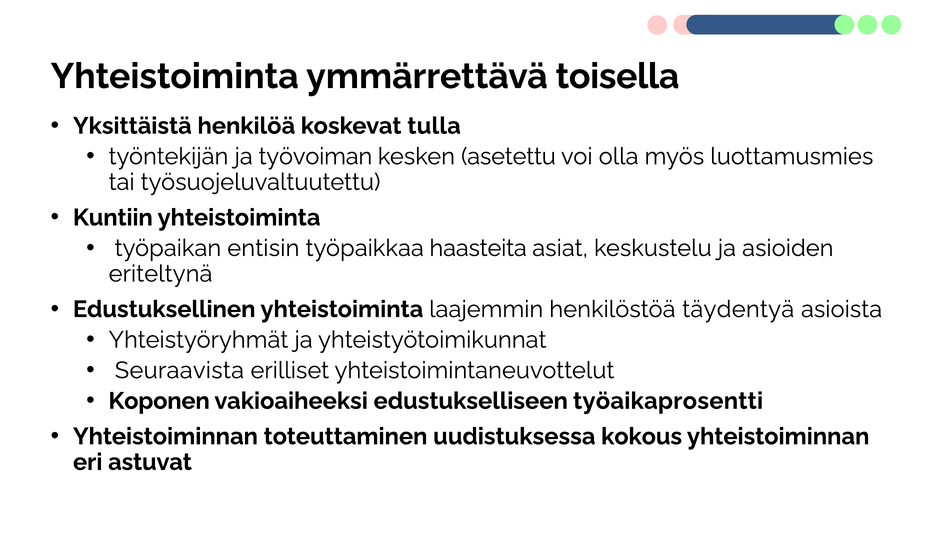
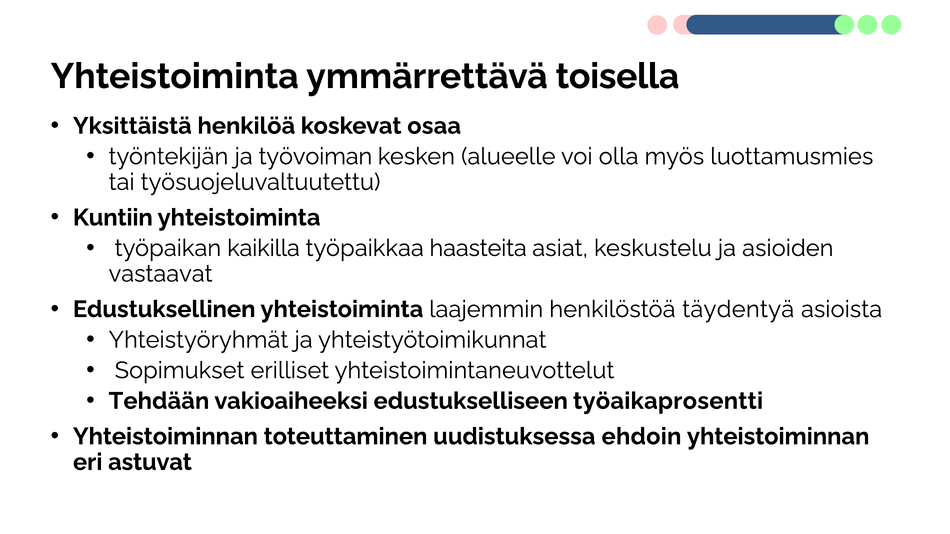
tulla: tulla -> osaa
asetettu: asetettu -> alueelle
entisin: entisin -> kaikilla
eriteltynä: eriteltynä -> vastaavat
Seuraavista: Seuraavista -> Sopimukset
Koponen: Koponen -> Tehdään
kokous: kokous -> ehdoin
